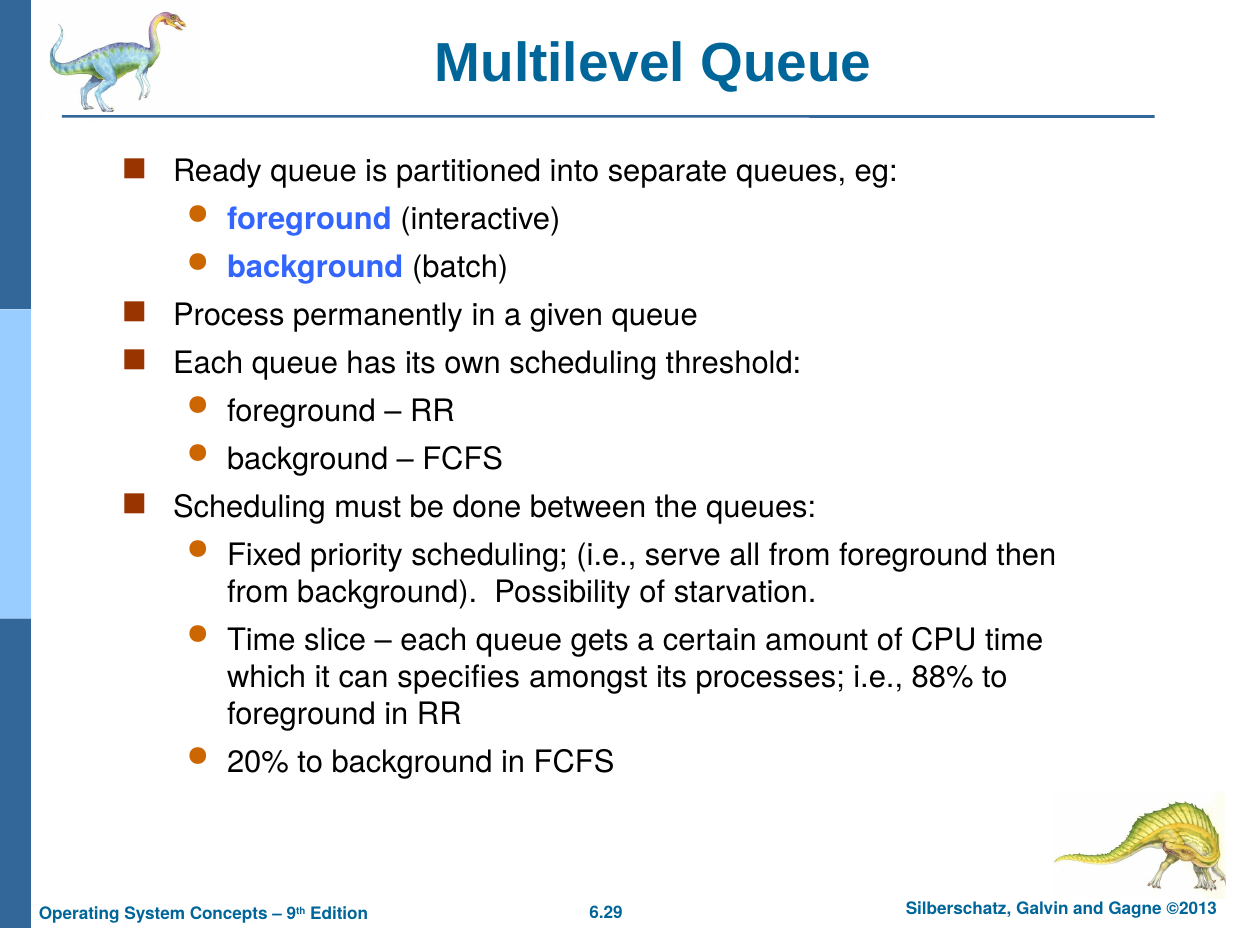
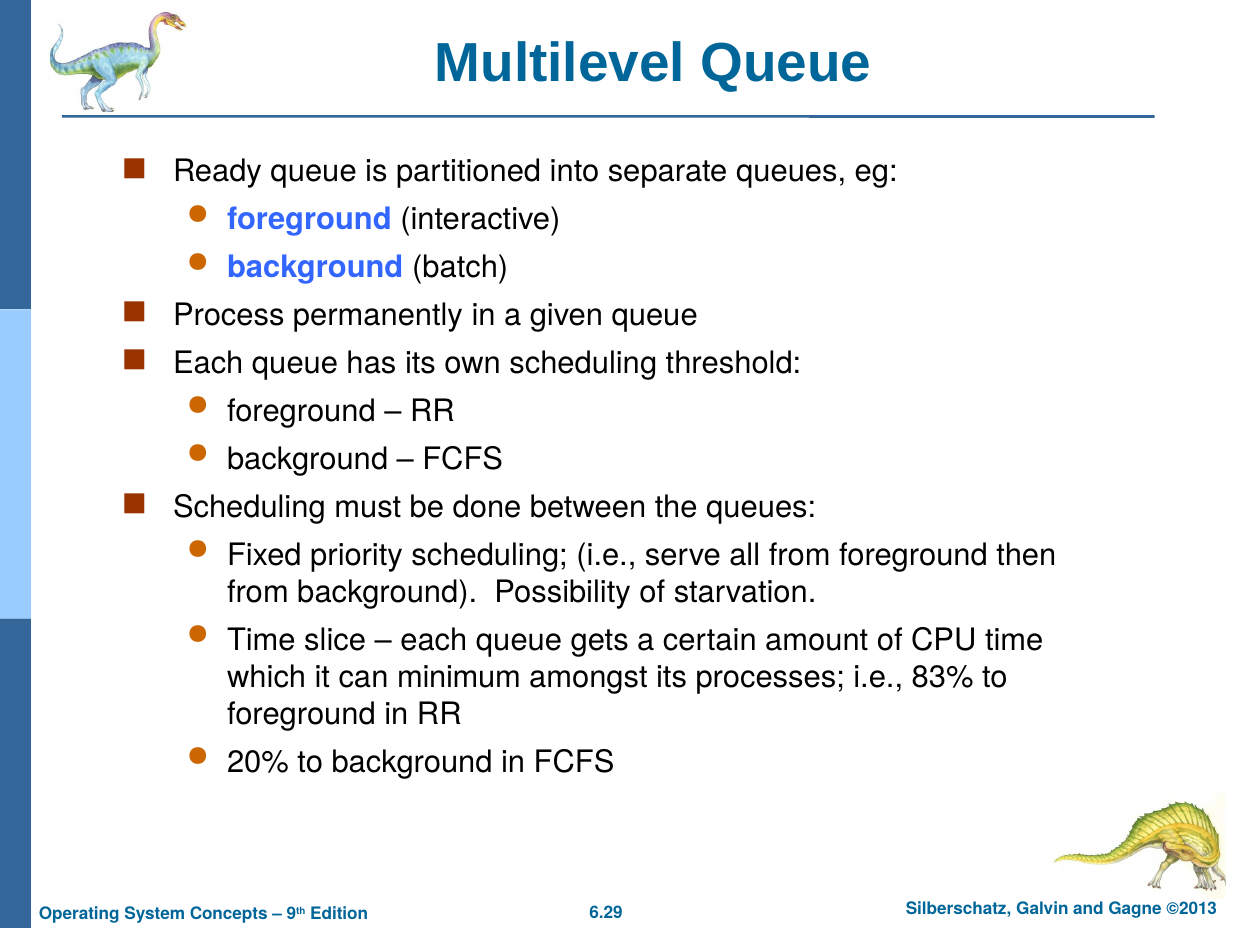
specifies: specifies -> minimum
88%: 88% -> 83%
